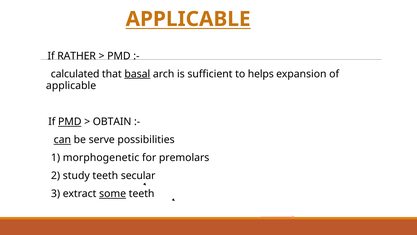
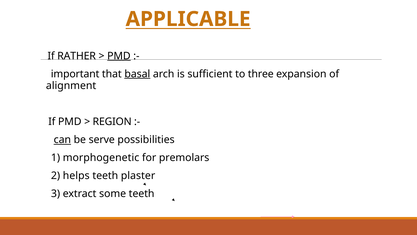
PMD at (119, 56) underline: none -> present
calculated: calculated -> important
helps: helps -> three
applicable at (71, 86): applicable -> alignment
PMD at (70, 122) underline: present -> none
OBTAIN: OBTAIN -> REGION
study: study -> helps
secular: secular -> plaster
some underline: present -> none
